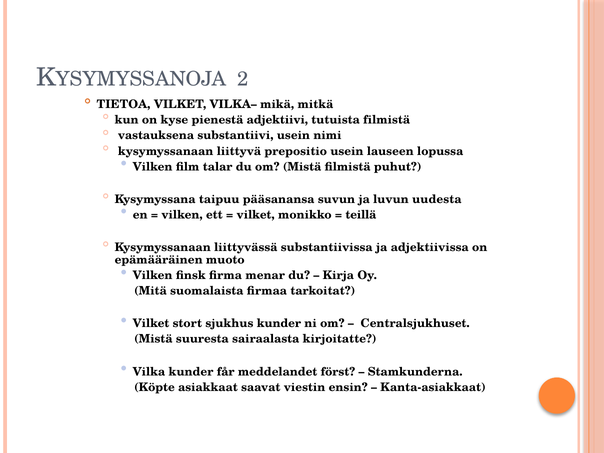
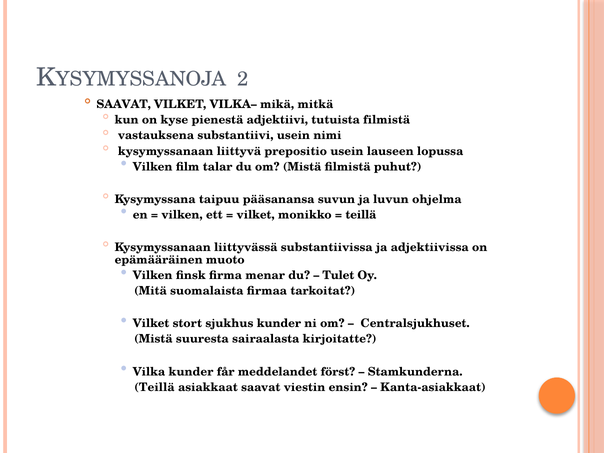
TIETOA at (124, 104): TIETOA -> SAAVAT
uudesta: uudesta -> ohjelma
Kirja: Kirja -> Tulet
Köpte at (154, 387): Köpte -> Teillä
